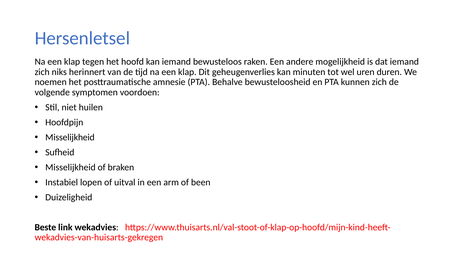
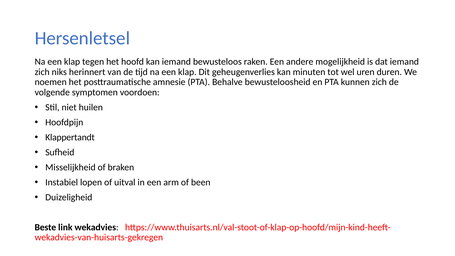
Misselijkheid at (70, 137): Misselijkheid -> Klappertandt
